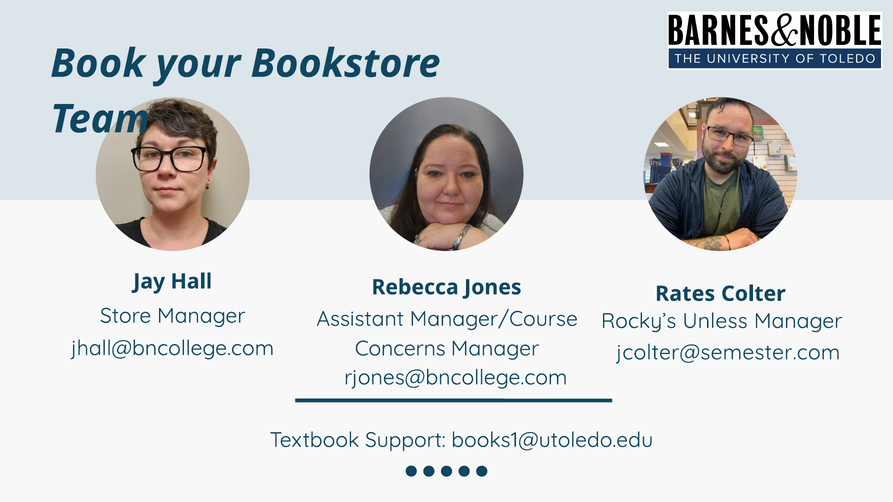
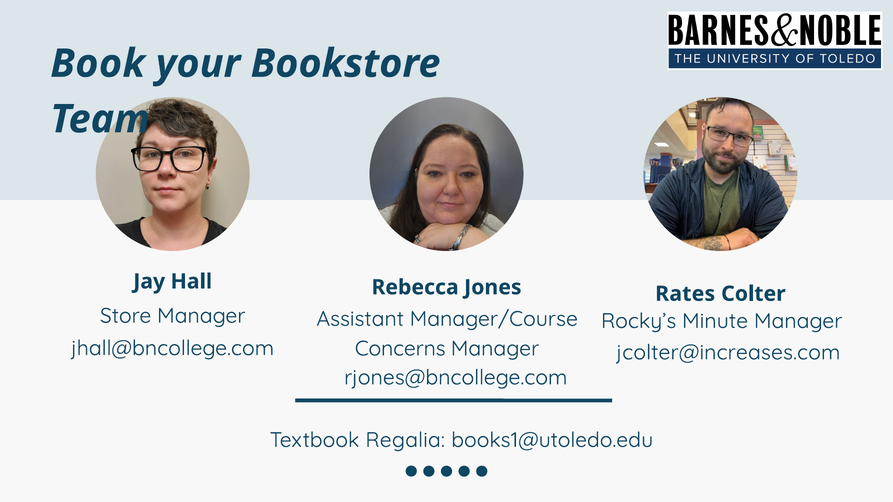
Unless: Unless -> Minute
jcolter@semester.com: jcolter@semester.com -> jcolter@increases.com
Support: Support -> Regalia
